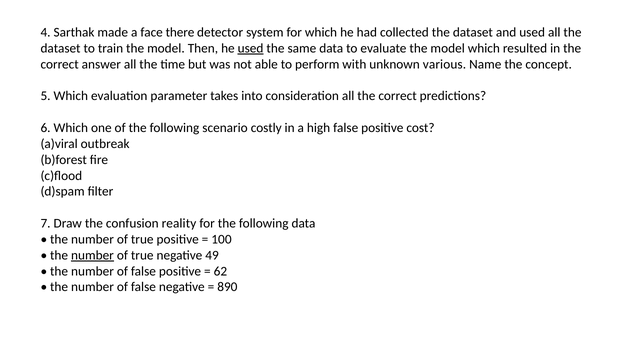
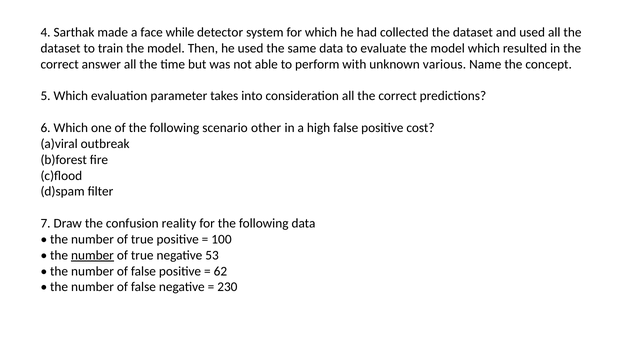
there: there -> while
used at (251, 48) underline: present -> none
costly: costly -> other
49: 49 -> 53
890: 890 -> 230
